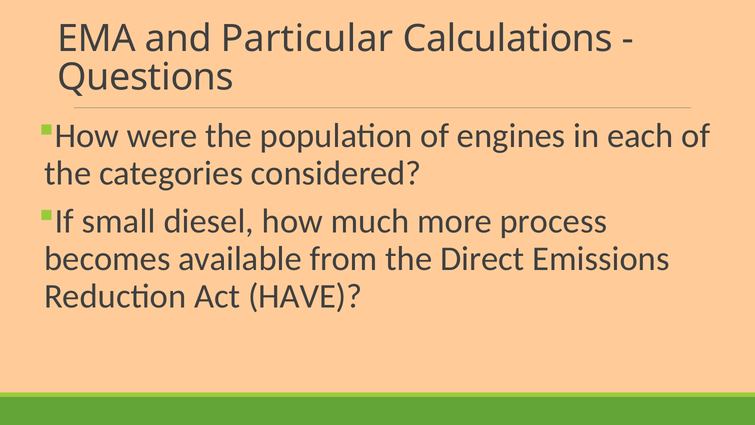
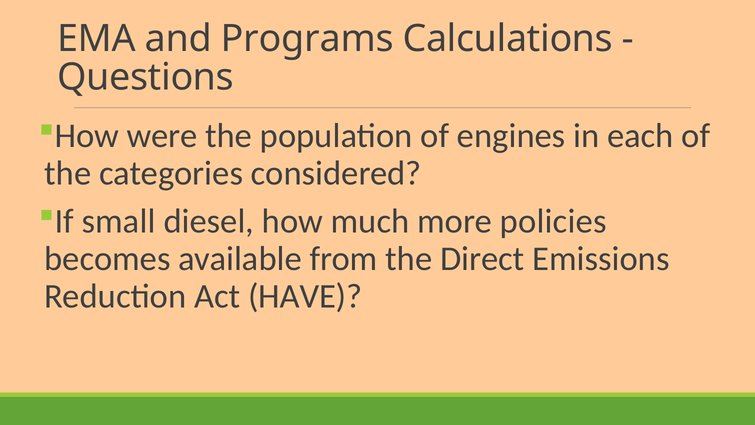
Particular: Particular -> Programs
process: process -> policies
